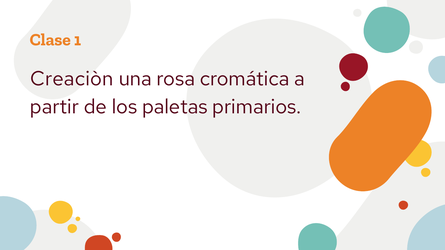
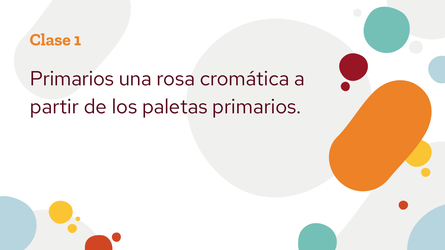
Creaciòn at (72, 79): Creaciòn -> Primarios
